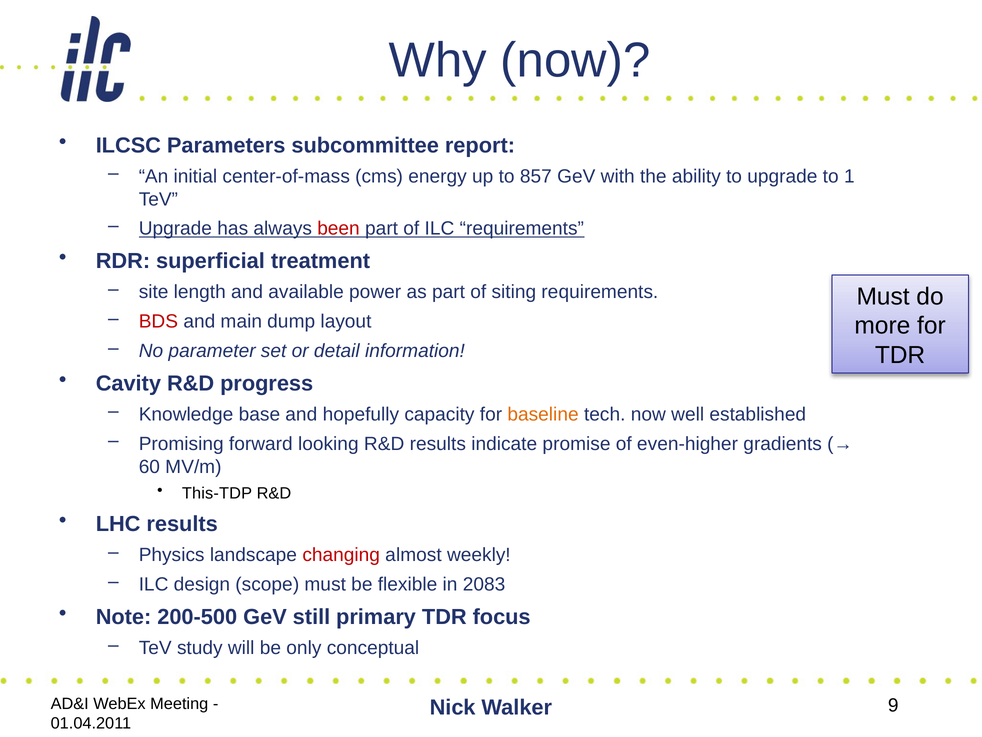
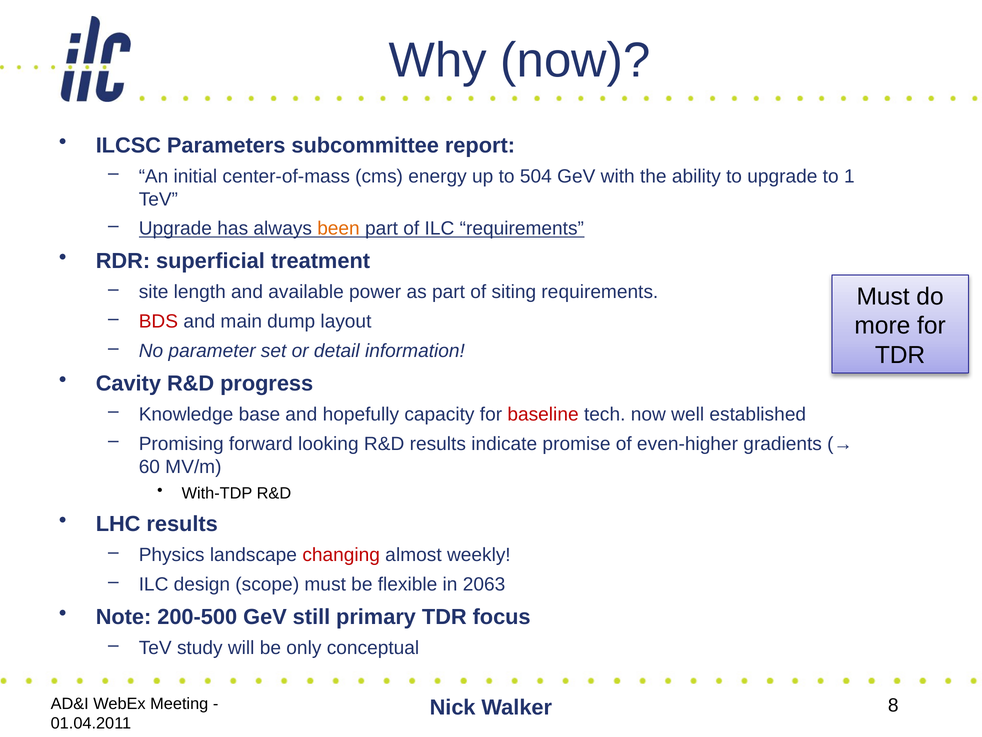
857: 857 -> 504
been colour: red -> orange
baseline colour: orange -> red
This-TDP: This-TDP -> With-TDP
2083: 2083 -> 2063
9: 9 -> 8
